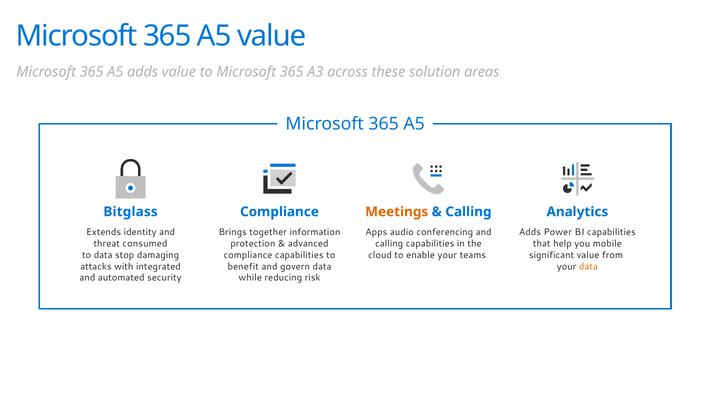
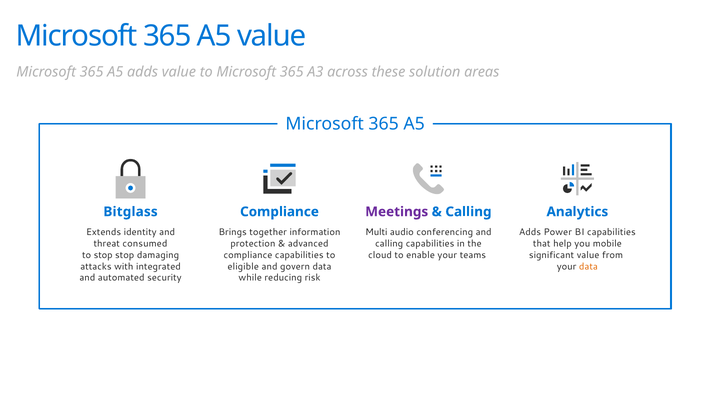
Meetings colour: orange -> purple
Apps: Apps -> Multi
to data: data -> stop
benefit: benefit -> eligible
